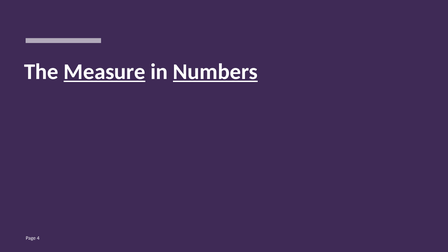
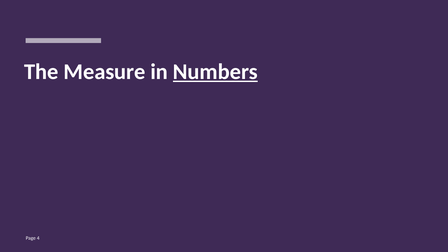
Measure underline: present -> none
